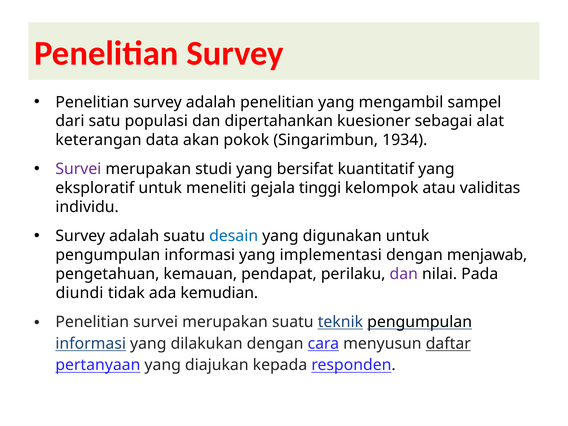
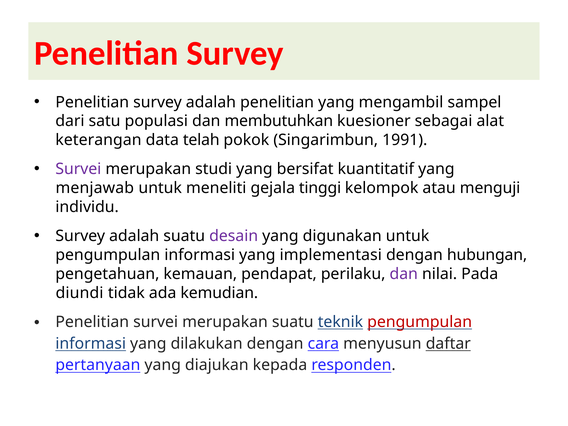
dipertahankan: dipertahankan -> membutuhkan
akan: akan -> telah
1934: 1934 -> 1991
eksploratif: eksploratif -> menjawab
validitas: validitas -> menguji
desain colour: blue -> purple
menjawab: menjawab -> hubungan
pengumpulan at (420, 322) colour: black -> red
